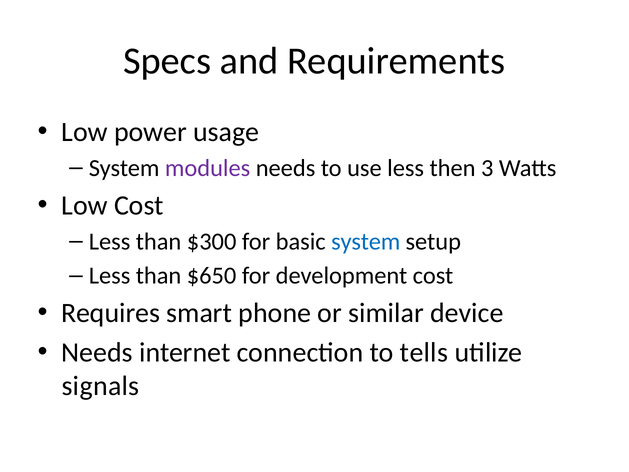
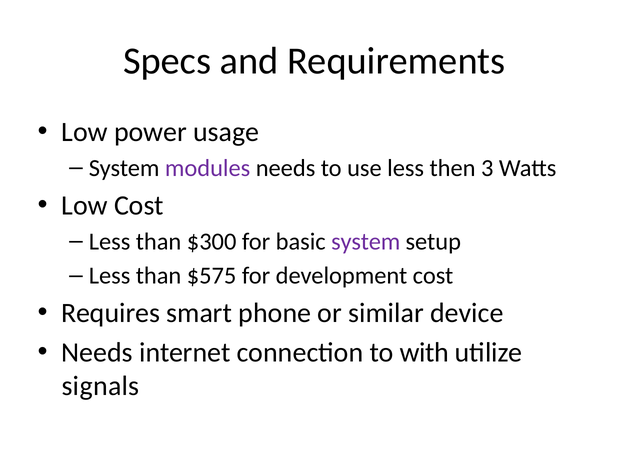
system at (366, 241) colour: blue -> purple
$650: $650 -> $575
tells: tells -> with
